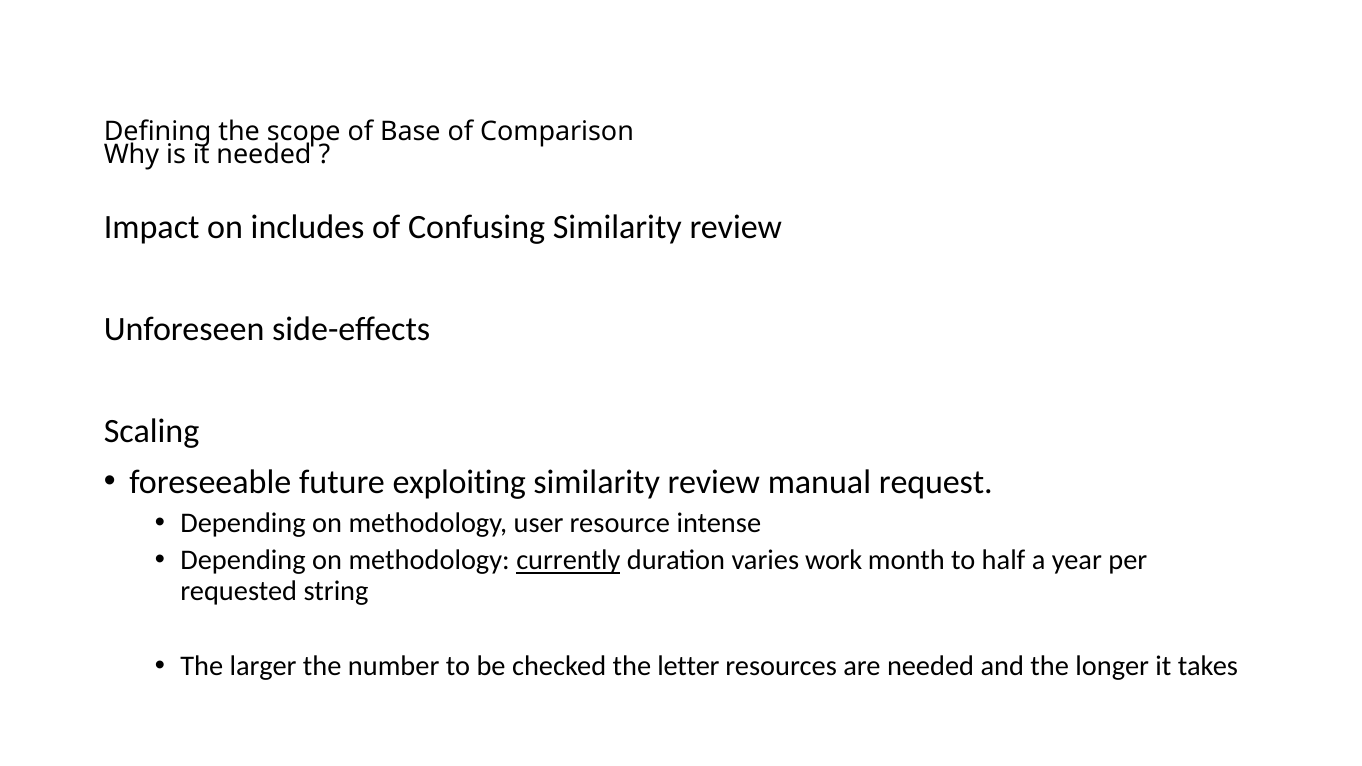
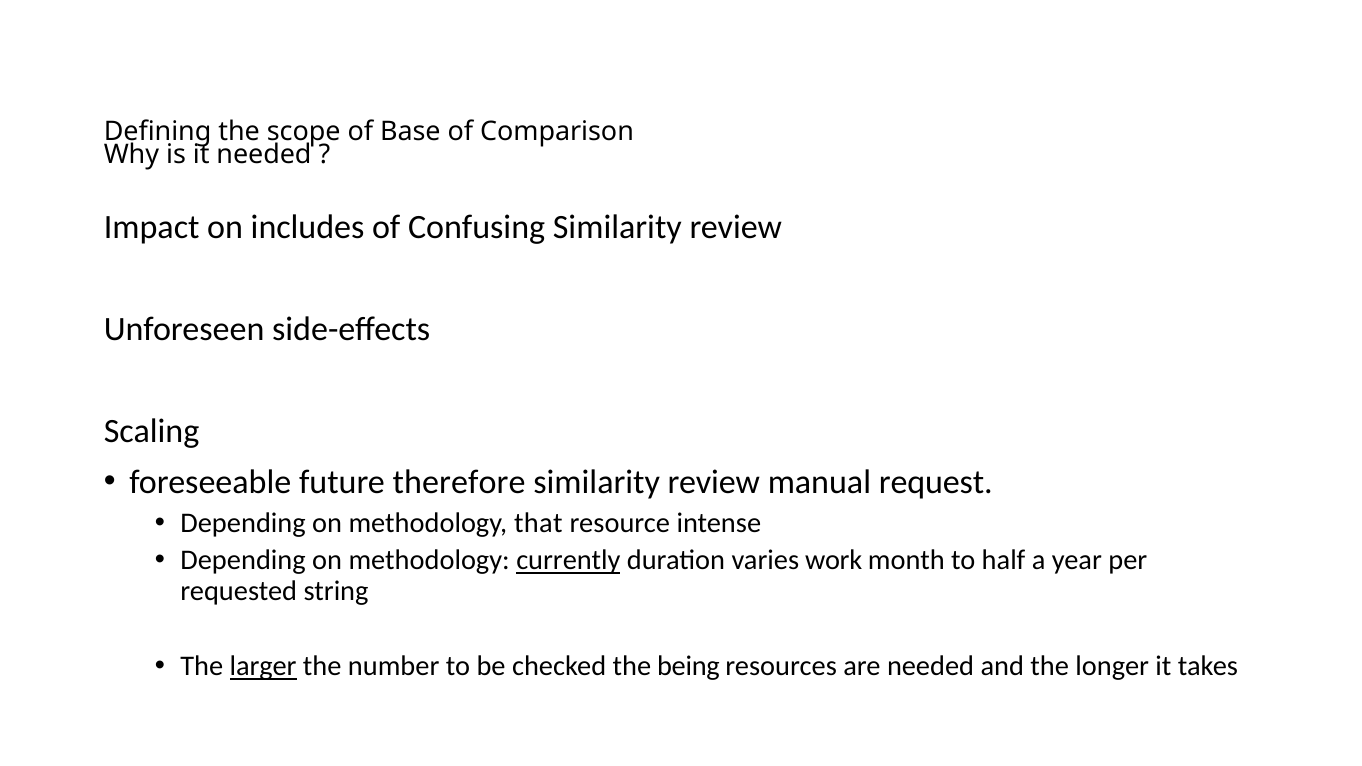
exploiting: exploiting -> therefore
user: user -> that
larger underline: none -> present
letter: letter -> being
